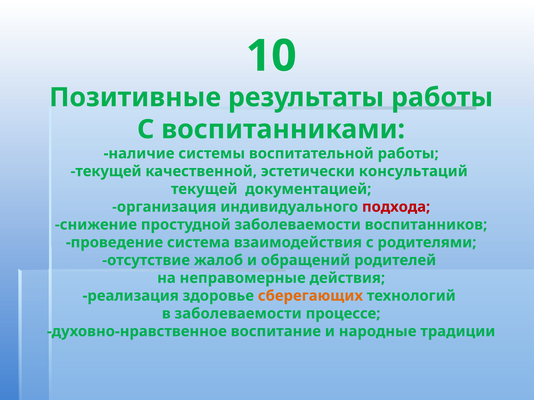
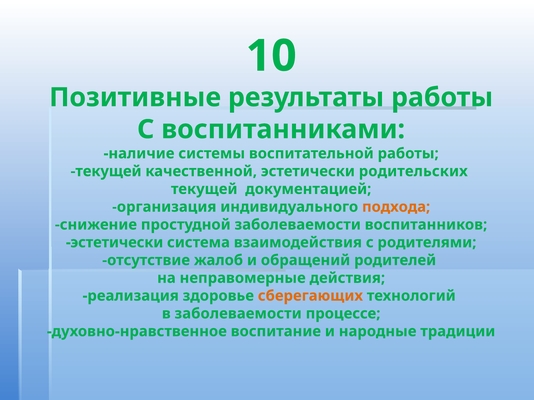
консультаций: консультаций -> родительских
подхода colour: red -> orange
проведение at (114, 243): проведение -> эстетически
